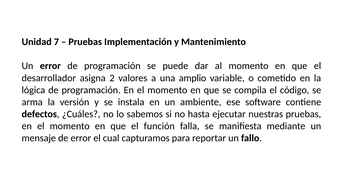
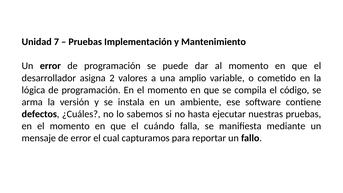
función: función -> cuándo
